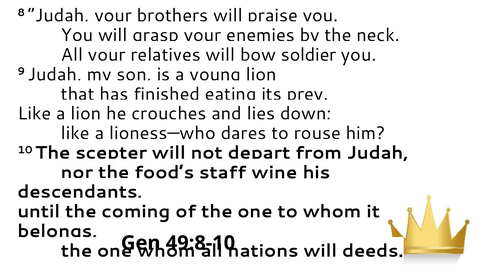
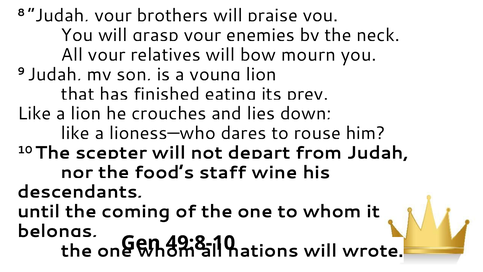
soldier: soldier -> mourn
deeds: deeds -> wrote
